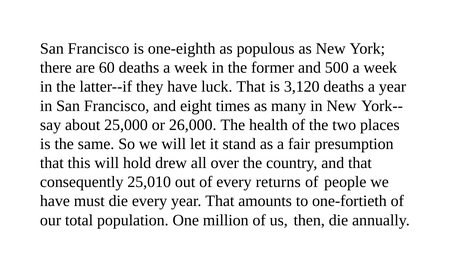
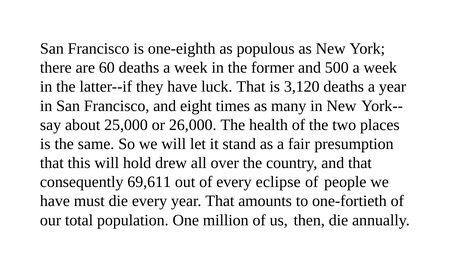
25,010: 25,010 -> 69,611
returns: returns -> eclipse
